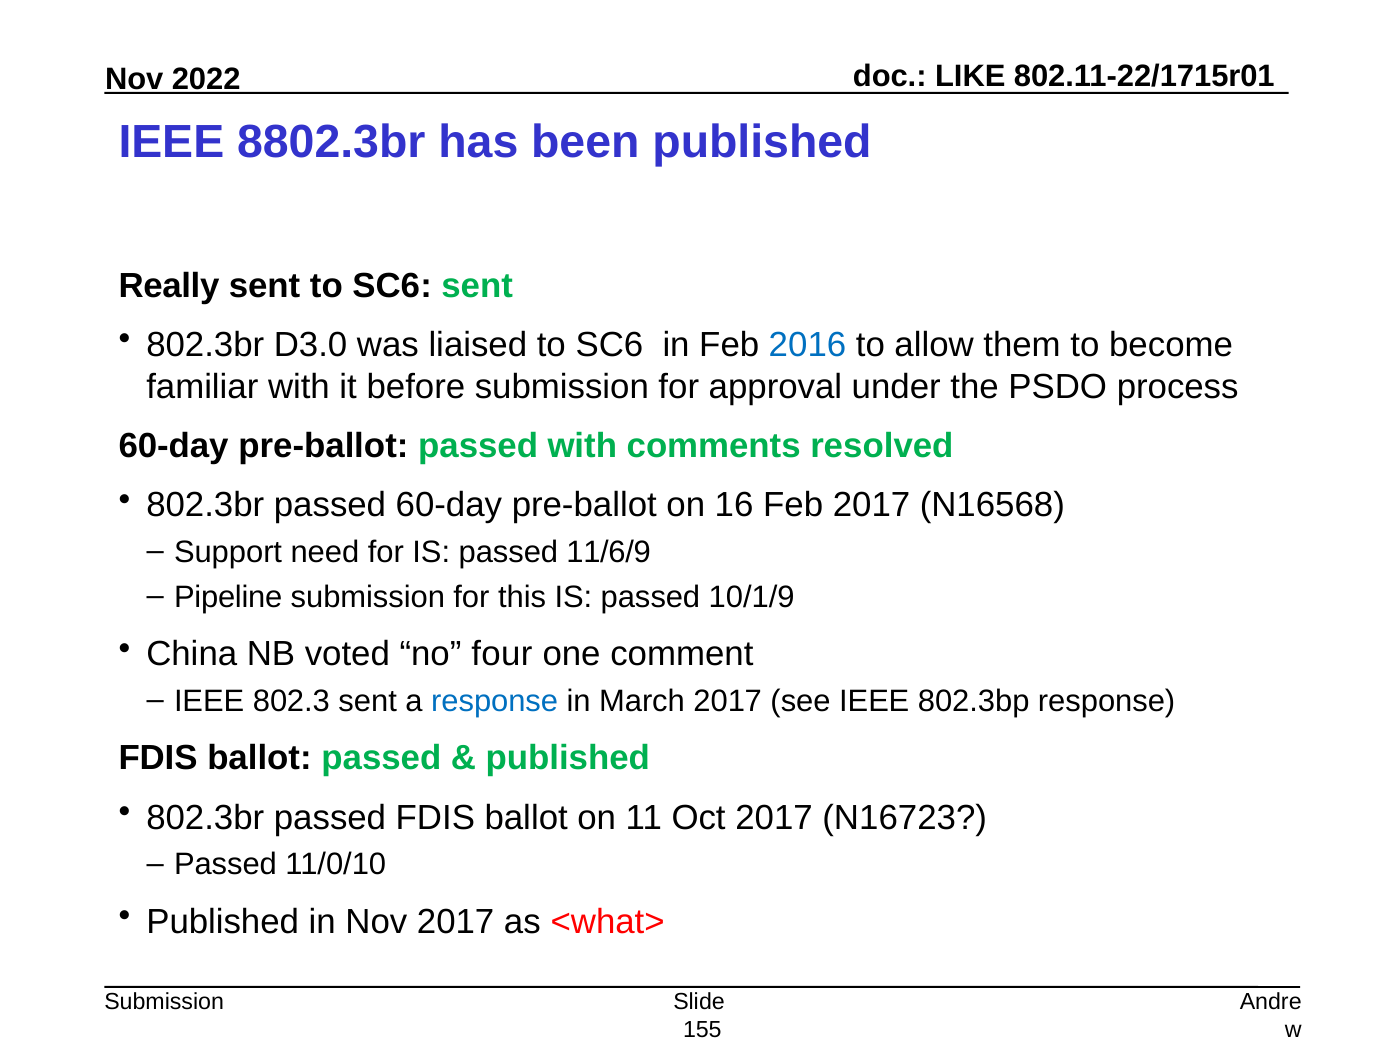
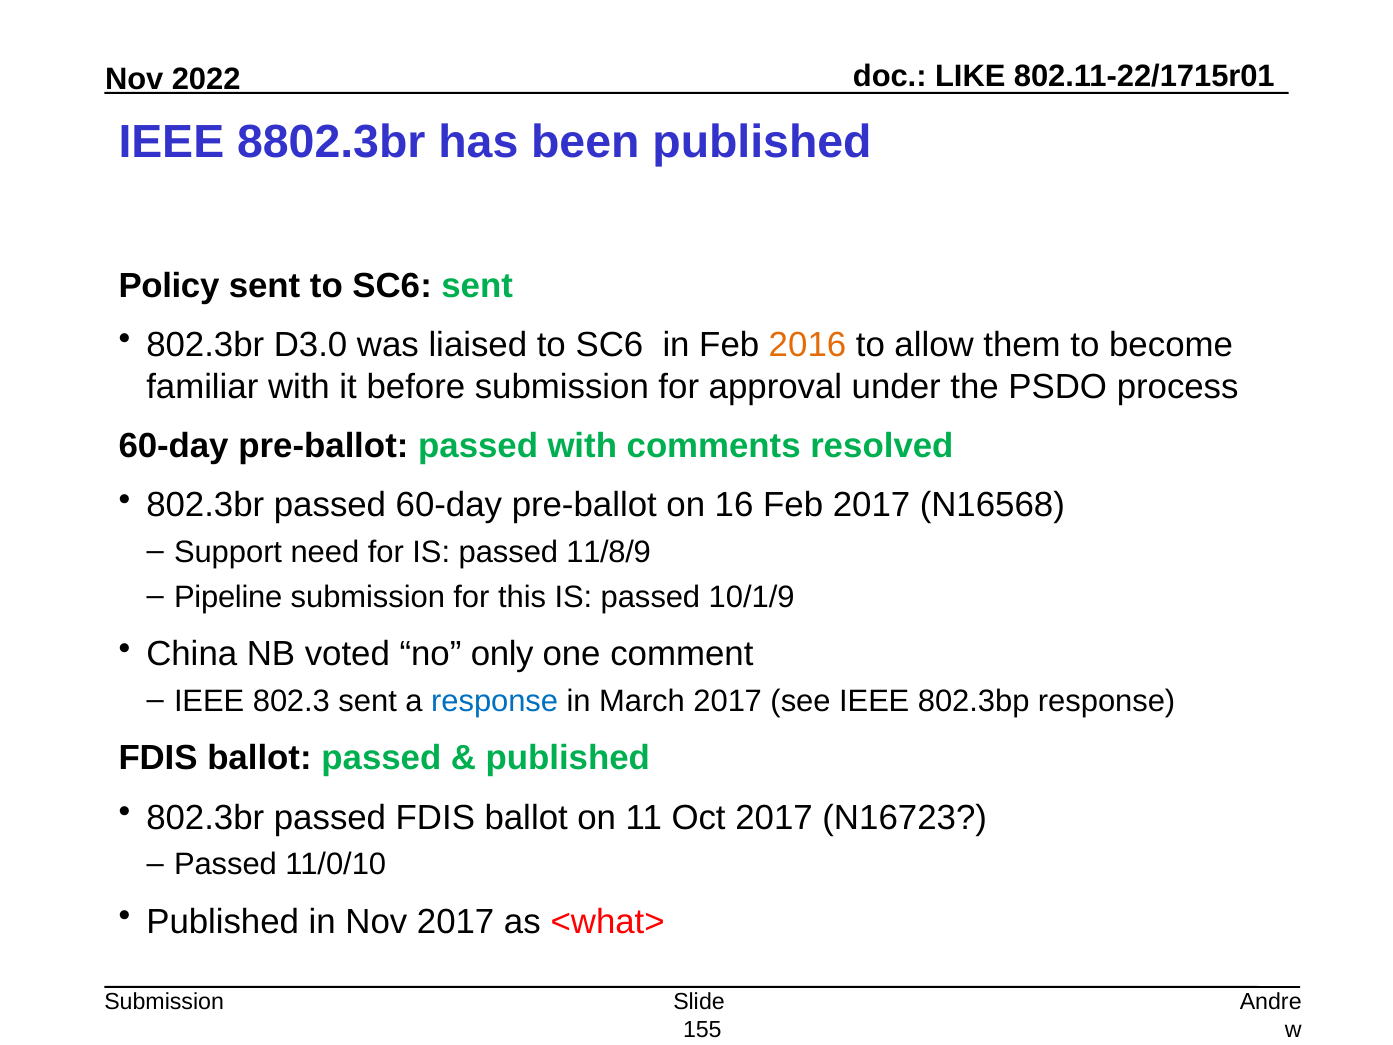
Really: Really -> Policy
2016 colour: blue -> orange
11/6/9: 11/6/9 -> 11/8/9
four: four -> only
